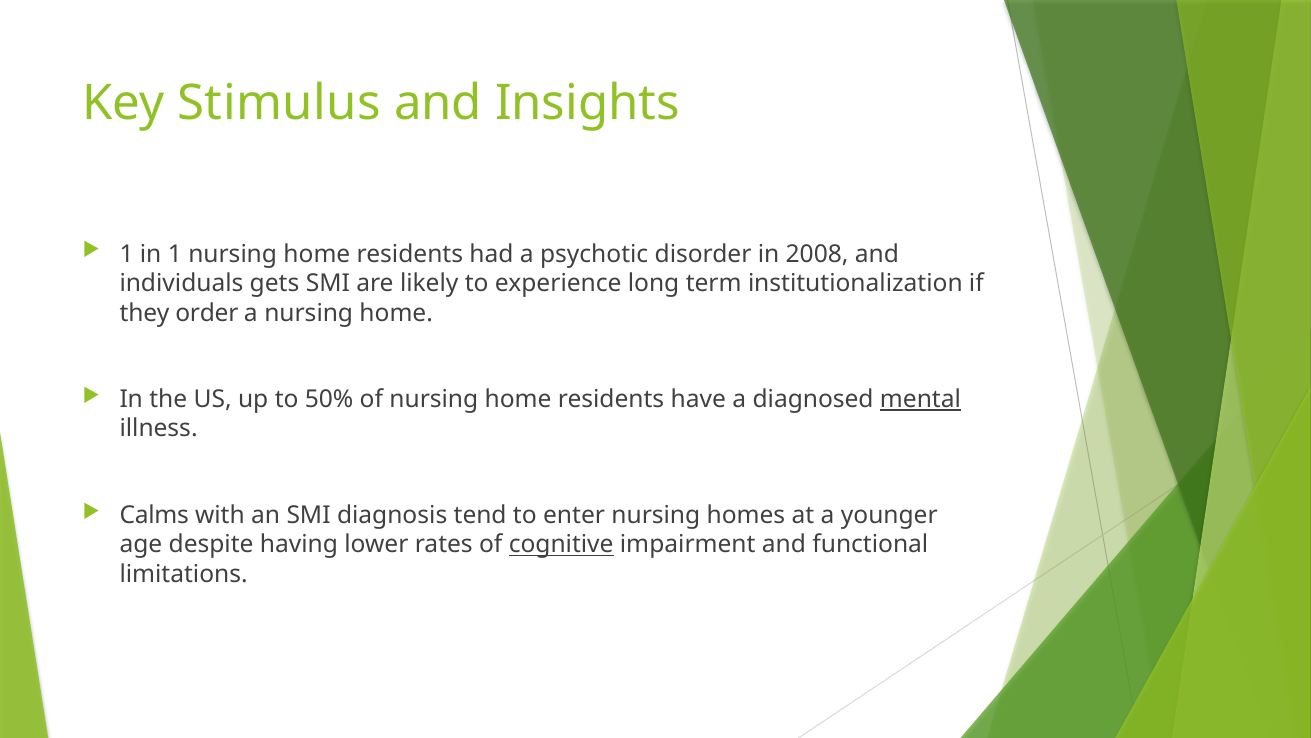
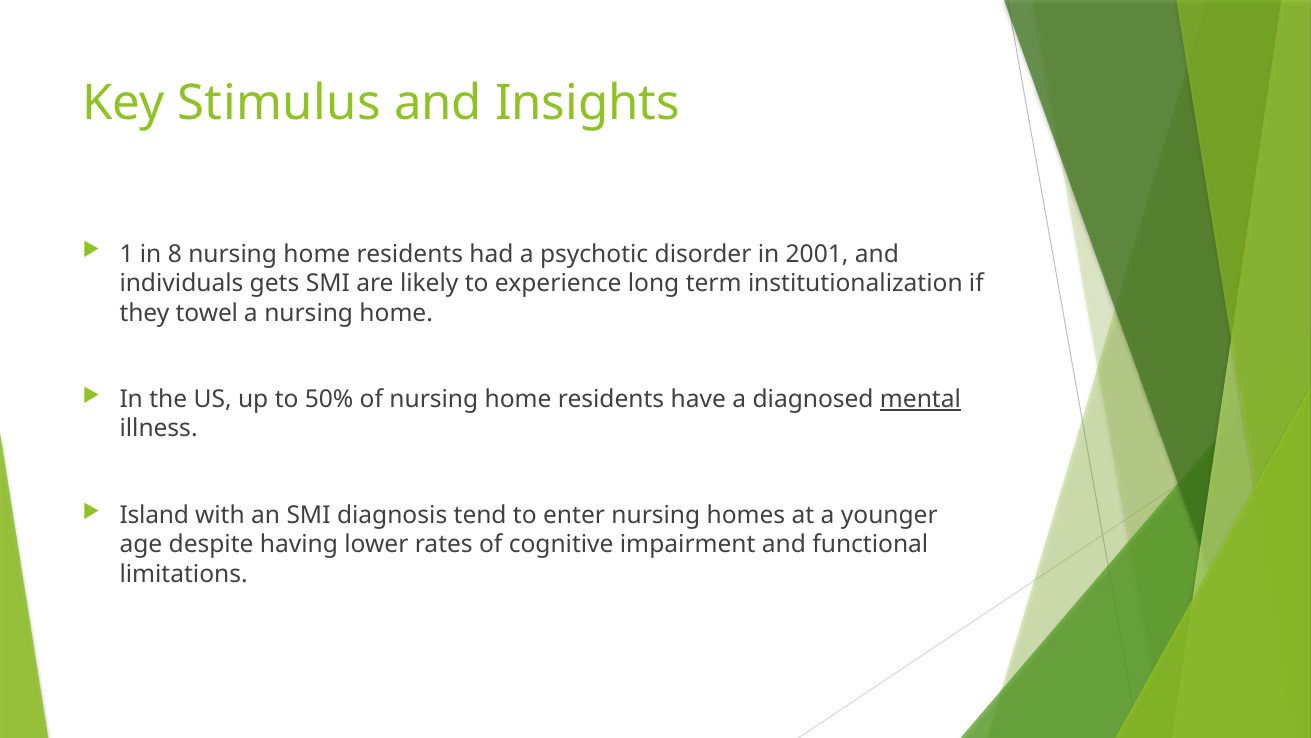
in 1: 1 -> 8
2008: 2008 -> 2001
order: order -> towel
Calms: Calms -> Island
cognitive underline: present -> none
